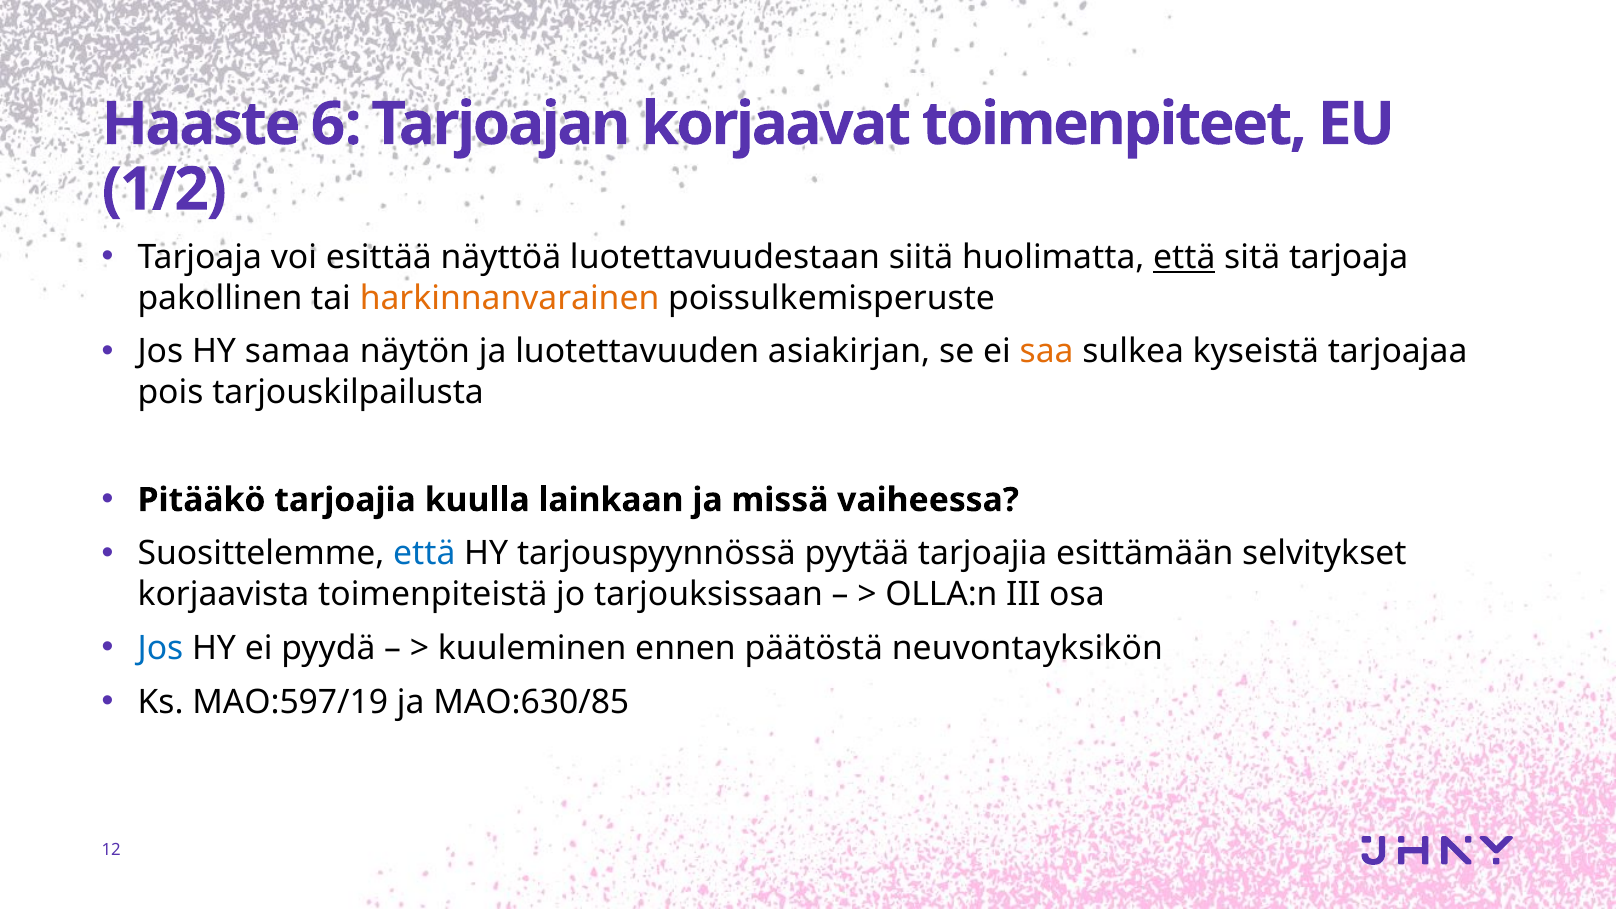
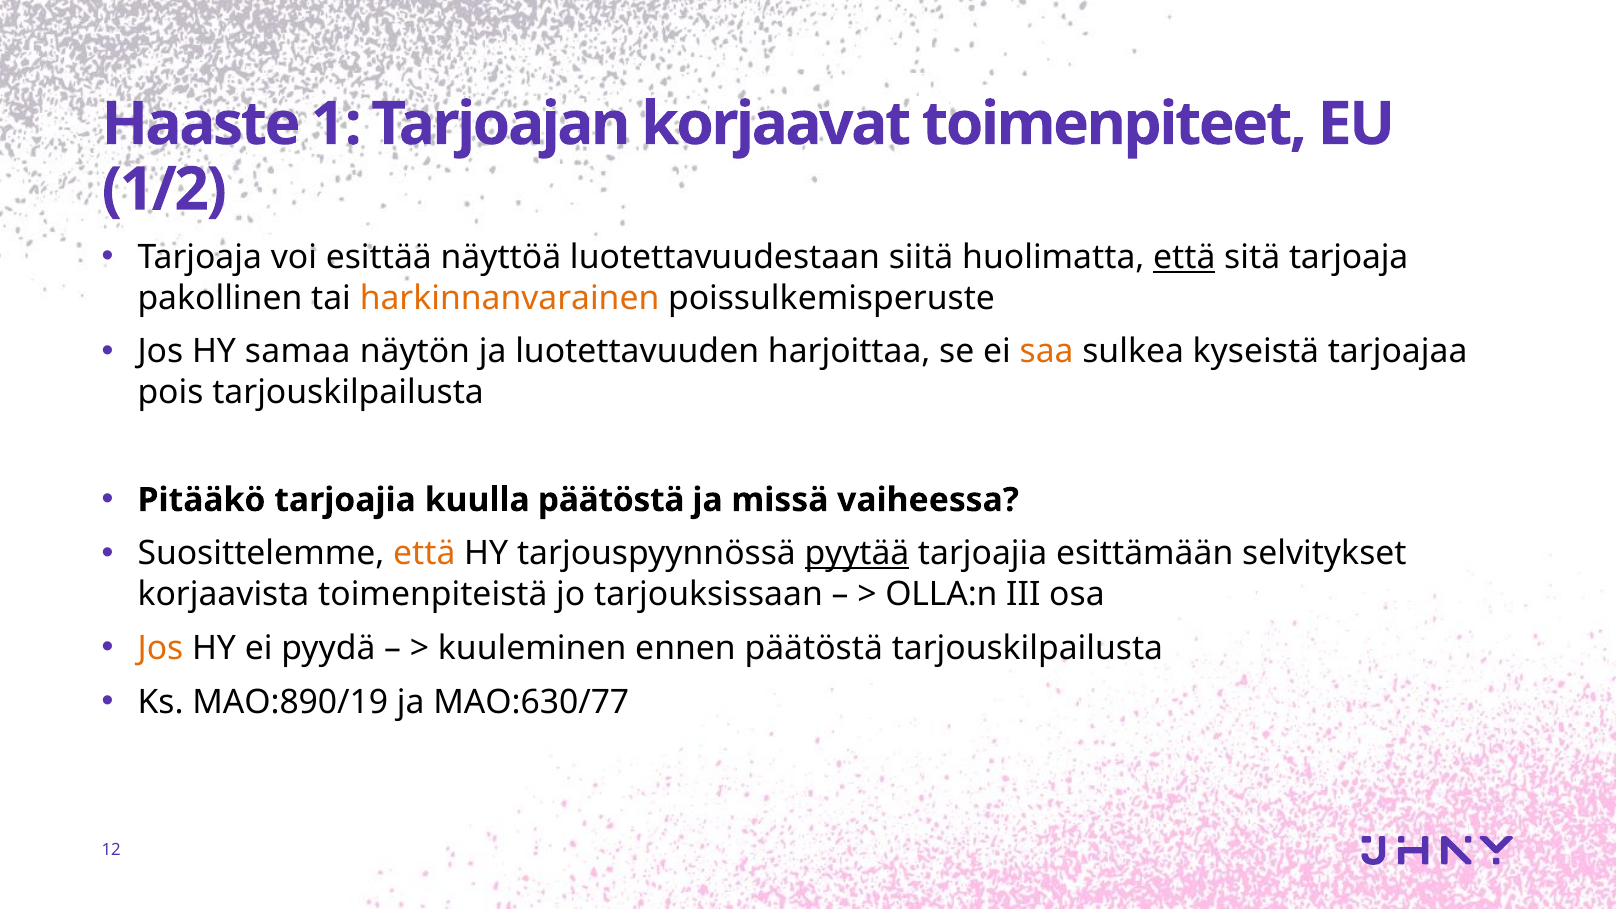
6: 6 -> 1
asiakirjan: asiakirjan -> harjoittaa
kuulla lainkaan: lainkaan -> päätöstä
että at (424, 554) colour: blue -> orange
pyytää underline: none -> present
Jos at (160, 648) colour: blue -> orange
päätöstä neuvontayksikön: neuvontayksikön -> tarjouskilpailusta
MAO:597/19: MAO:597/19 -> MAO:890/19
MAO:630/85: MAO:630/85 -> MAO:630/77
